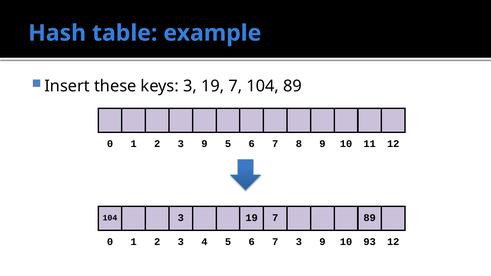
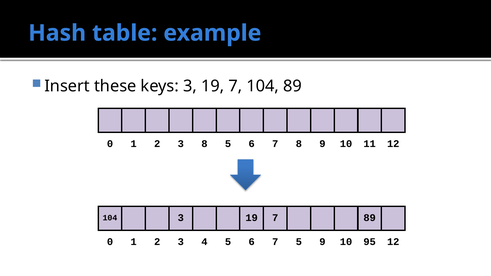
2 3 9: 9 -> 8
7 3: 3 -> 5
93: 93 -> 95
